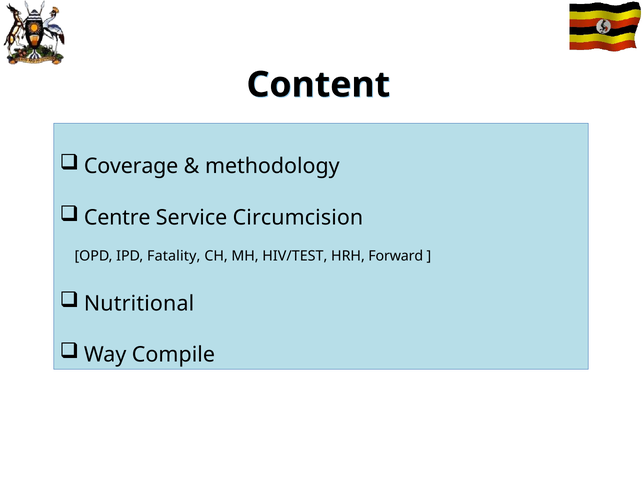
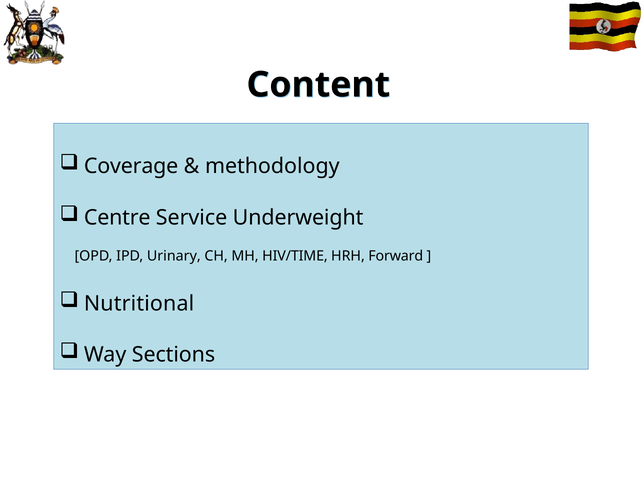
Circumcision: Circumcision -> Underweight
Fatality: Fatality -> Urinary
HIV/TEST: HIV/TEST -> HIV/TIME
Compile: Compile -> Sections
